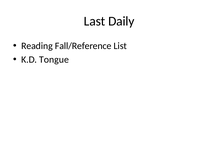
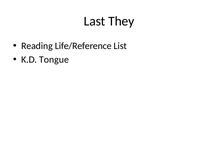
Daily: Daily -> They
Fall/Reference: Fall/Reference -> Life/Reference
